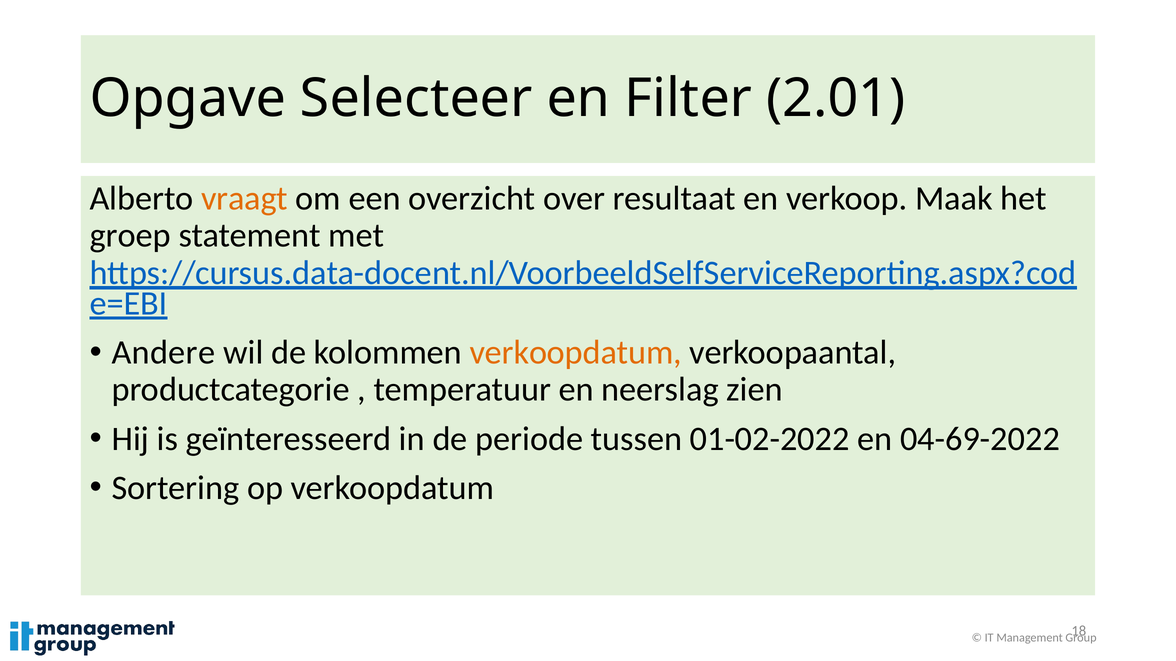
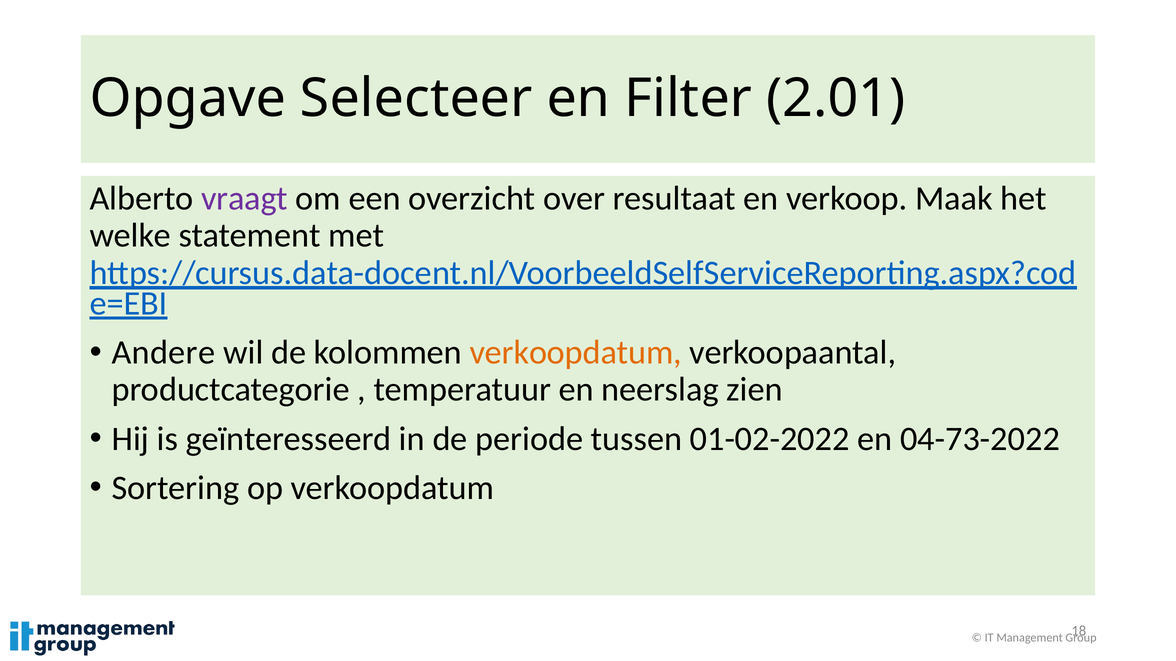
vraagt colour: orange -> purple
groep: groep -> welke
04-69-2022: 04-69-2022 -> 04-73-2022
